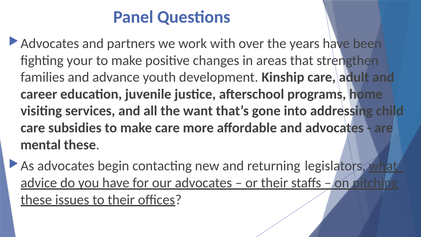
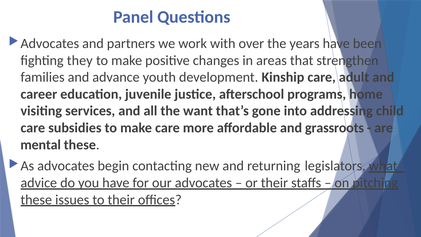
your: your -> they
and advocates: advocates -> grassroots
